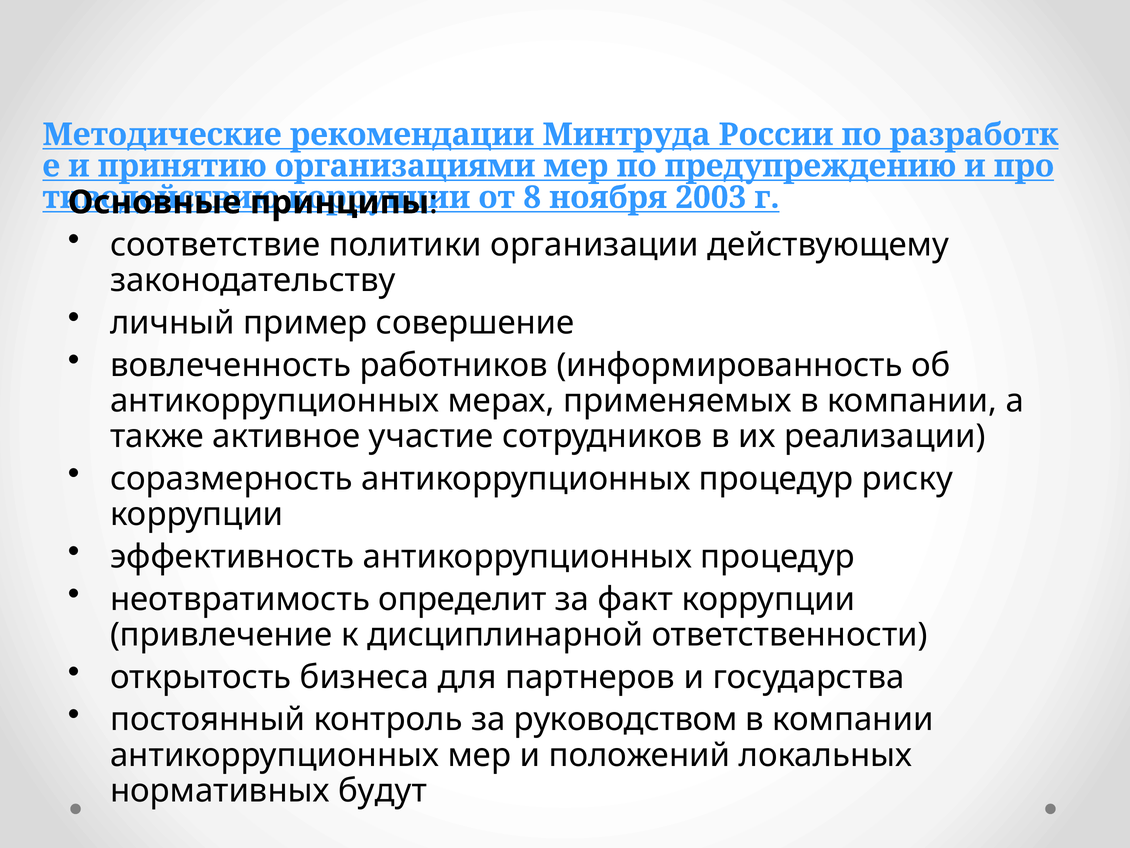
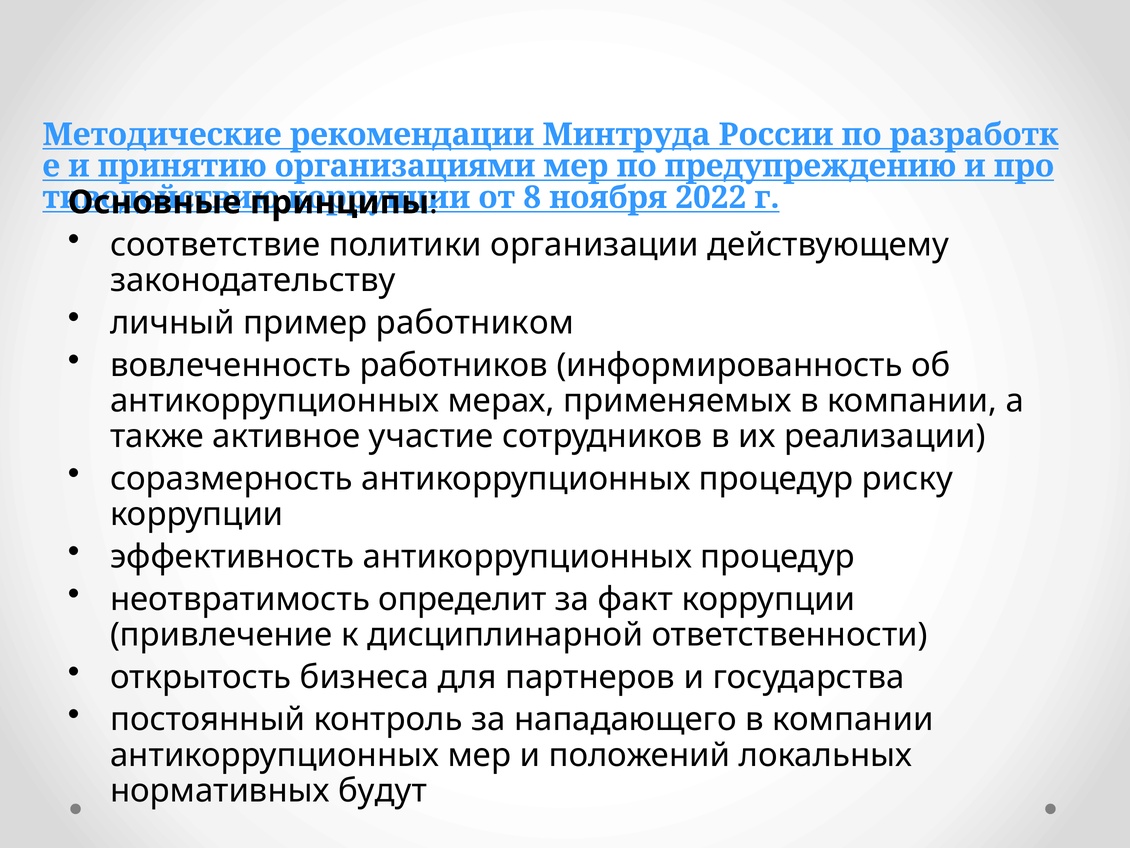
2003: 2003 -> 2022
совершение: совершение -> работником
руководством: руководством -> нападающего
